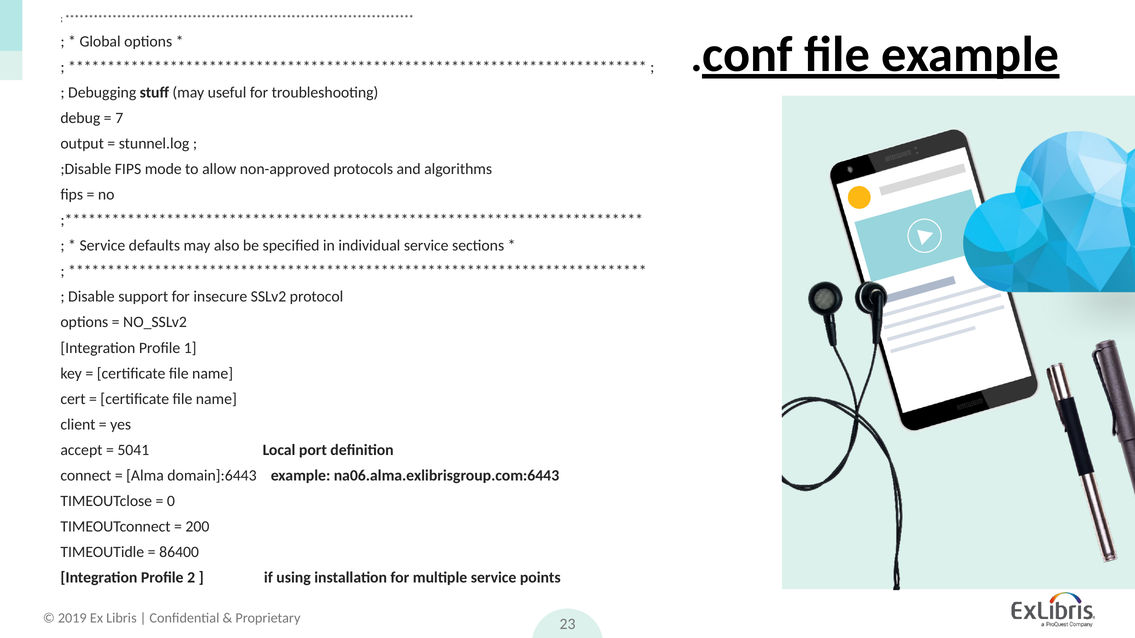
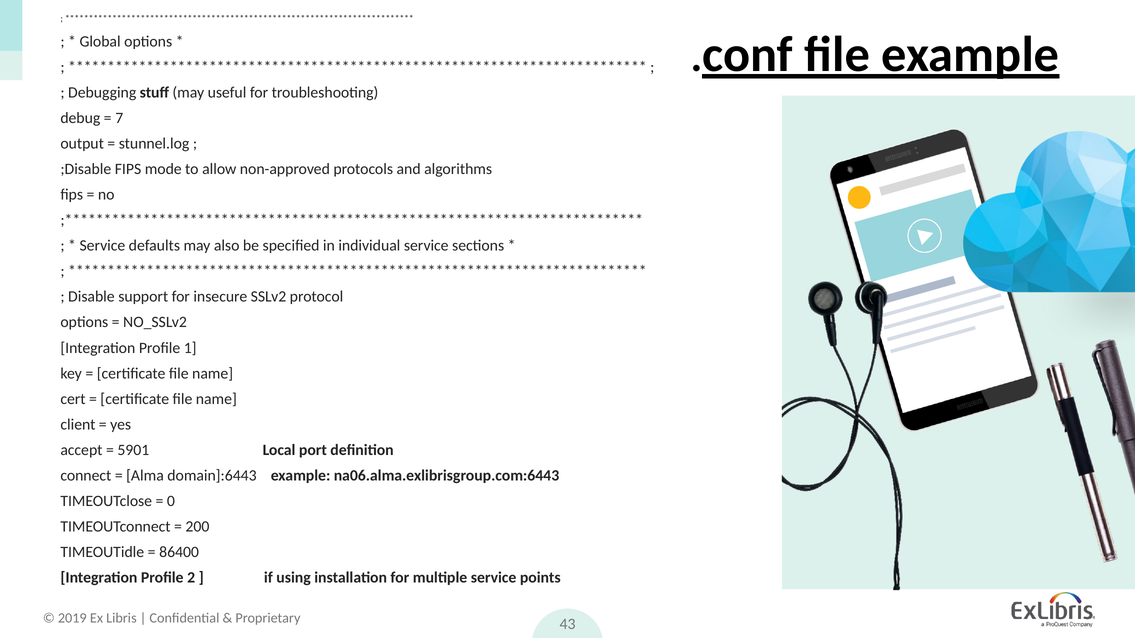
5041: 5041 -> 5901
23: 23 -> 43
